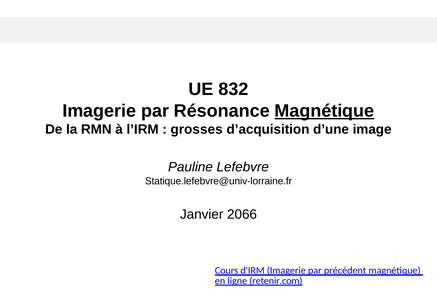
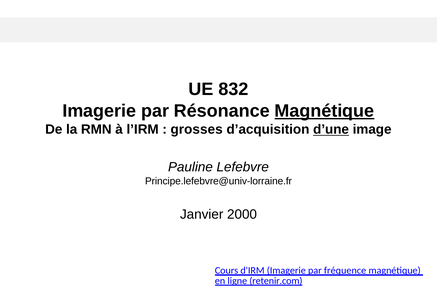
d’une underline: none -> present
Statique.lefebvre@univ-lorraine.fr: Statique.lefebvre@univ-lorraine.fr -> Principe.lefebvre@univ-lorraine.fr
2066: 2066 -> 2000
précédent: précédent -> fréquence
